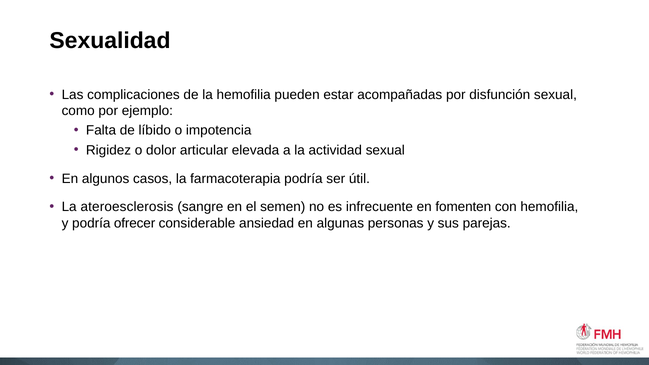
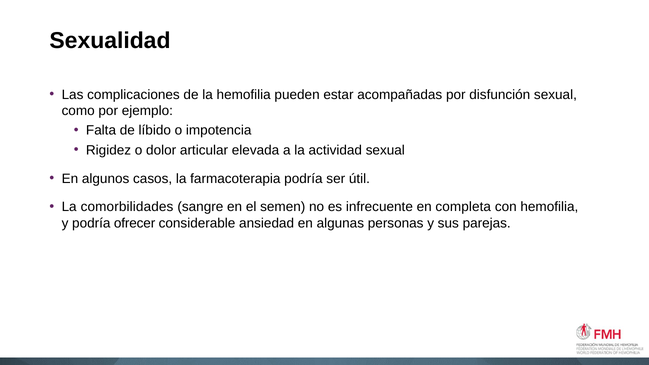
ateroesclerosis: ateroesclerosis -> comorbilidades
fomenten: fomenten -> completa
